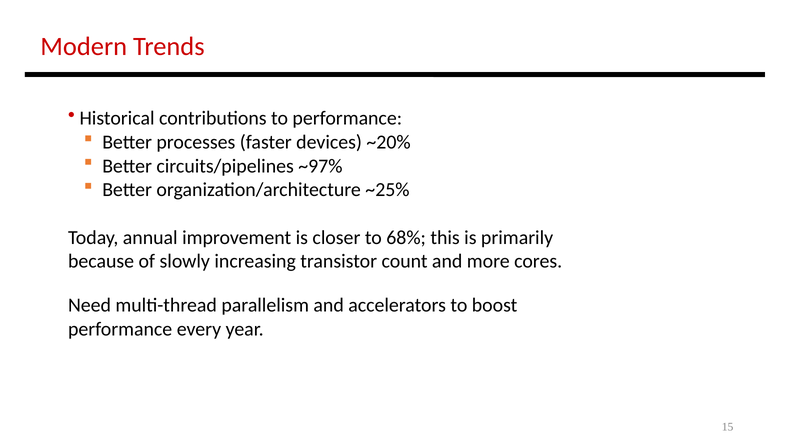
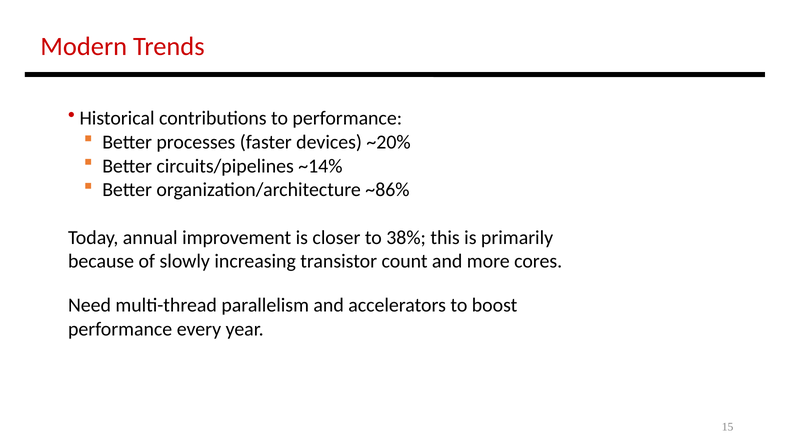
~97%: ~97% -> ~14%
~25%: ~25% -> ~86%
68%: 68% -> 38%
